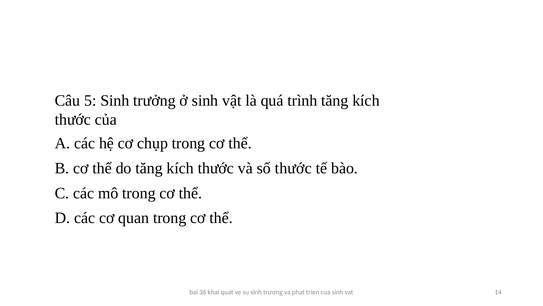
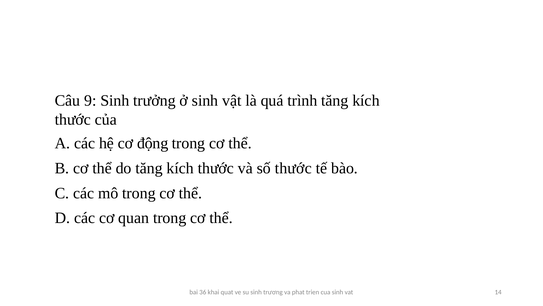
5: 5 -> 9
chụp: chụp -> động
